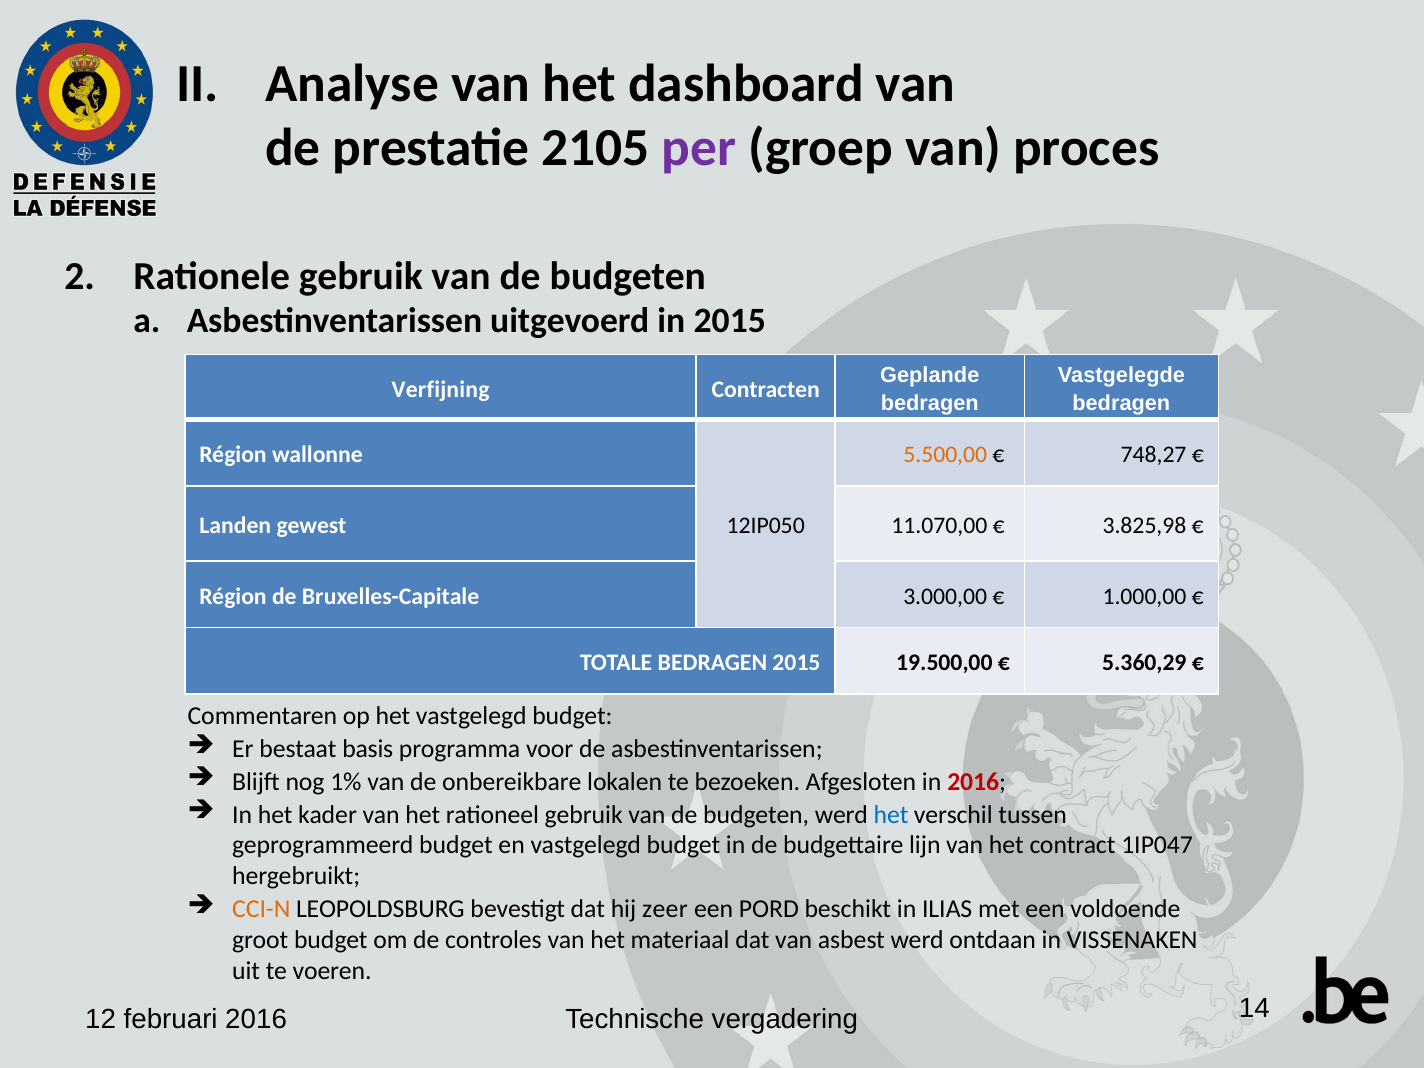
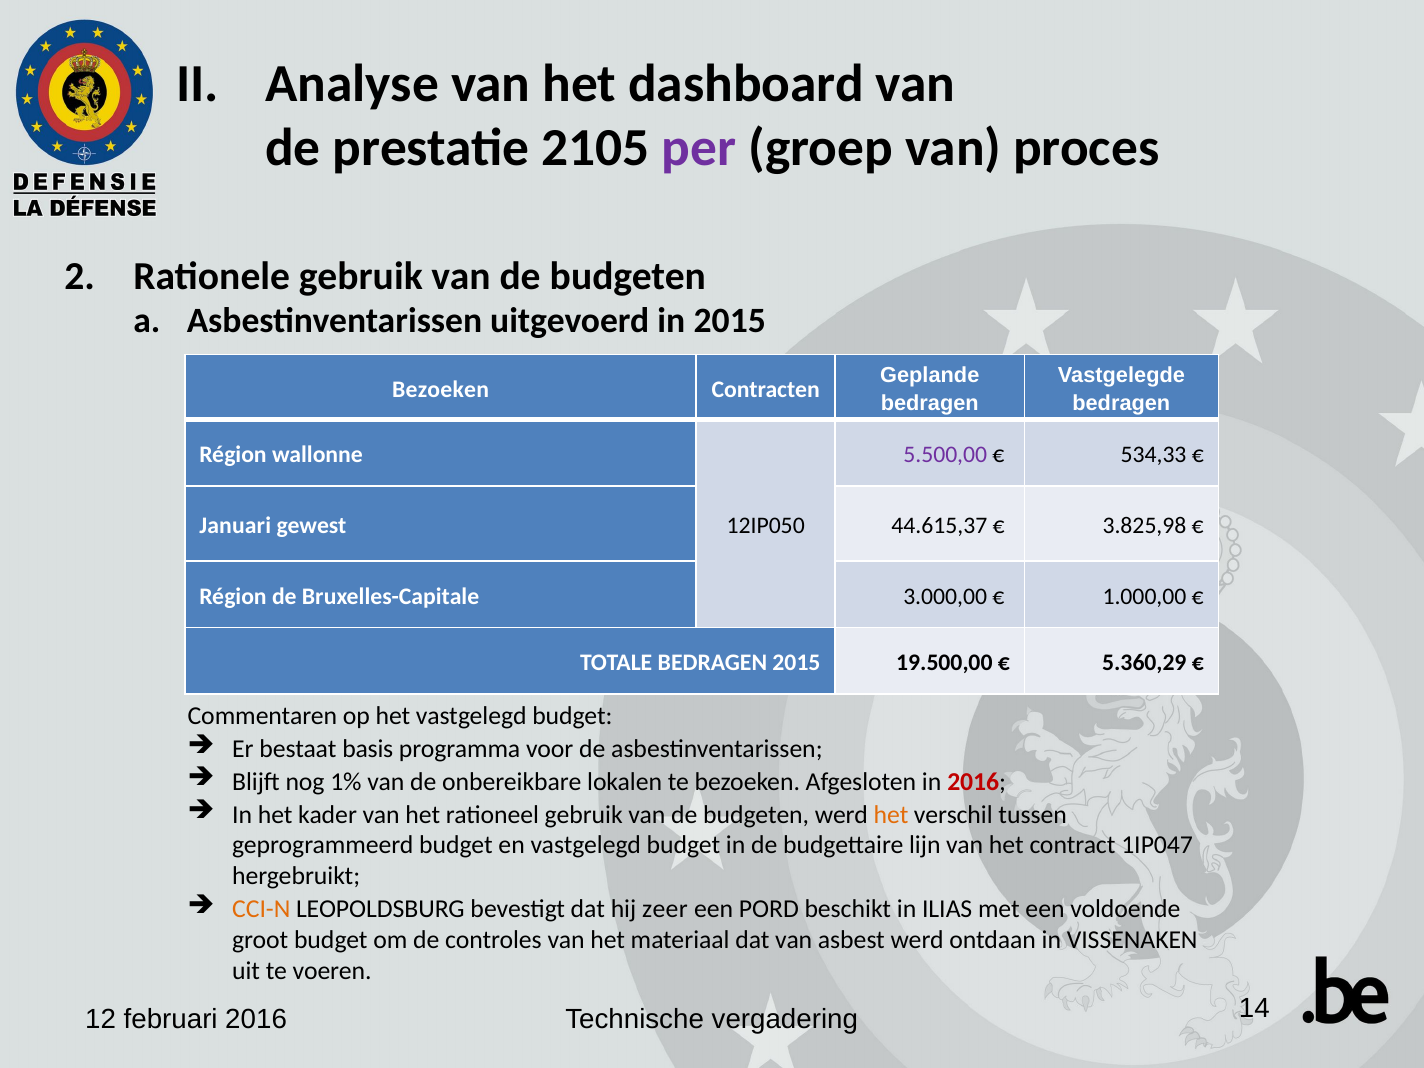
Verfijning at (441, 389): Verfijning -> Bezoeken
5.500,00 colour: orange -> purple
748,27: 748,27 -> 534,33
Landen: Landen -> Januari
11.070,00: 11.070,00 -> 44.615,37
het at (891, 815) colour: blue -> orange
